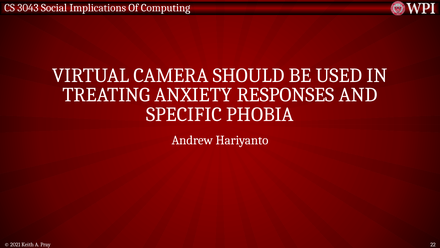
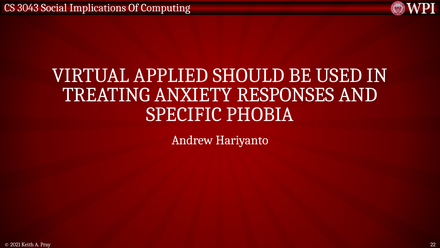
CAMERA: CAMERA -> APPLIED
